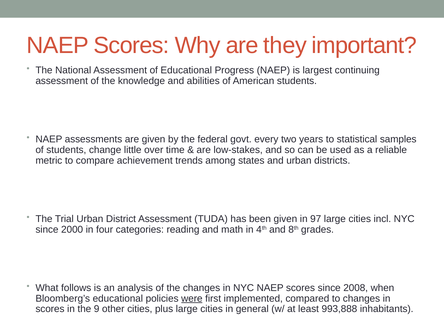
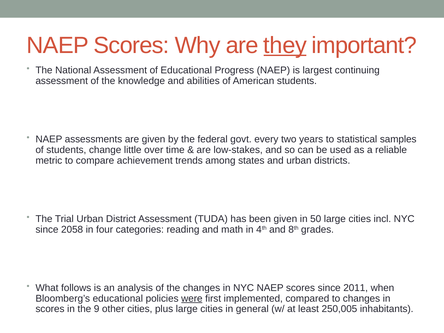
they underline: none -> present
97: 97 -> 50
2000: 2000 -> 2058
2008: 2008 -> 2011
993,888: 993,888 -> 250,005
